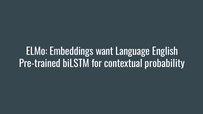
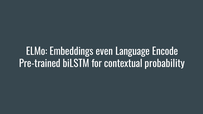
want: want -> even
English: English -> Encode
